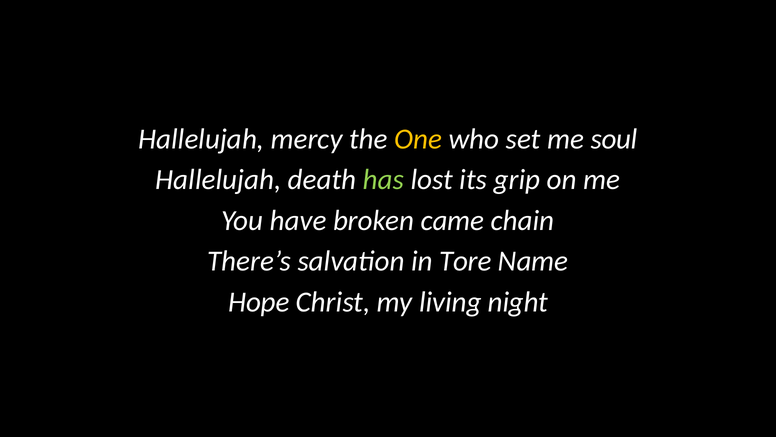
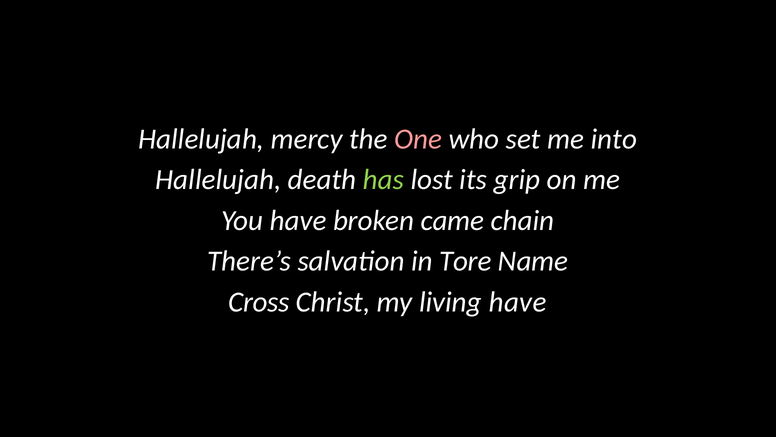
One colour: yellow -> pink
soul: soul -> into
Hope: Hope -> Cross
living night: night -> have
